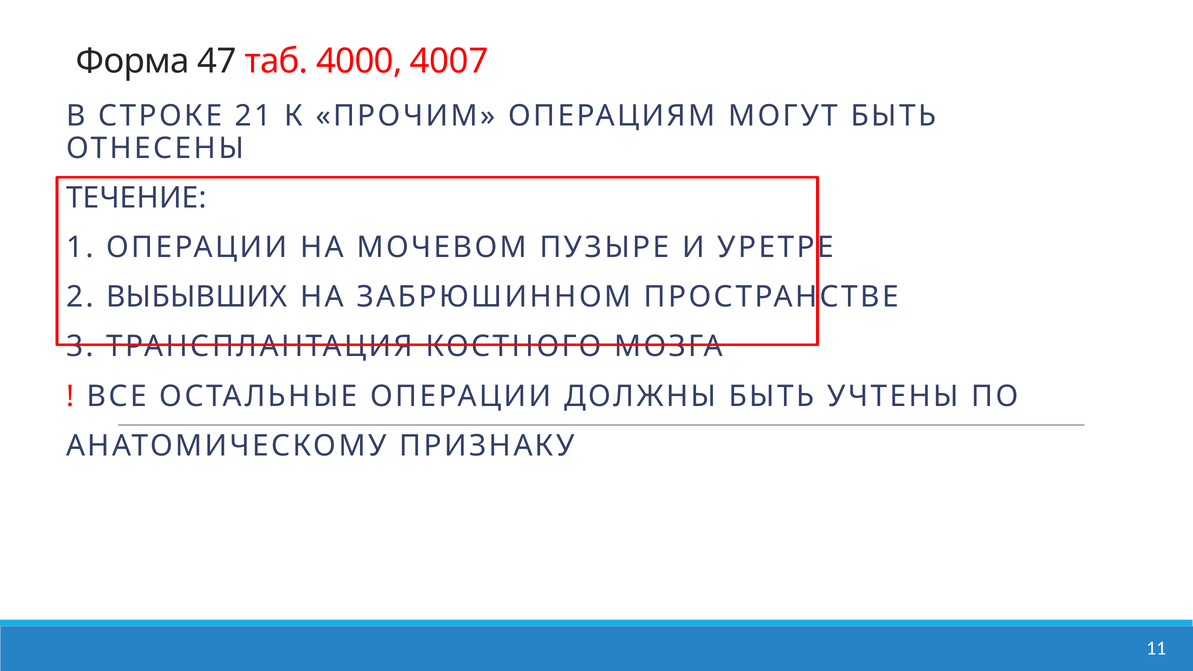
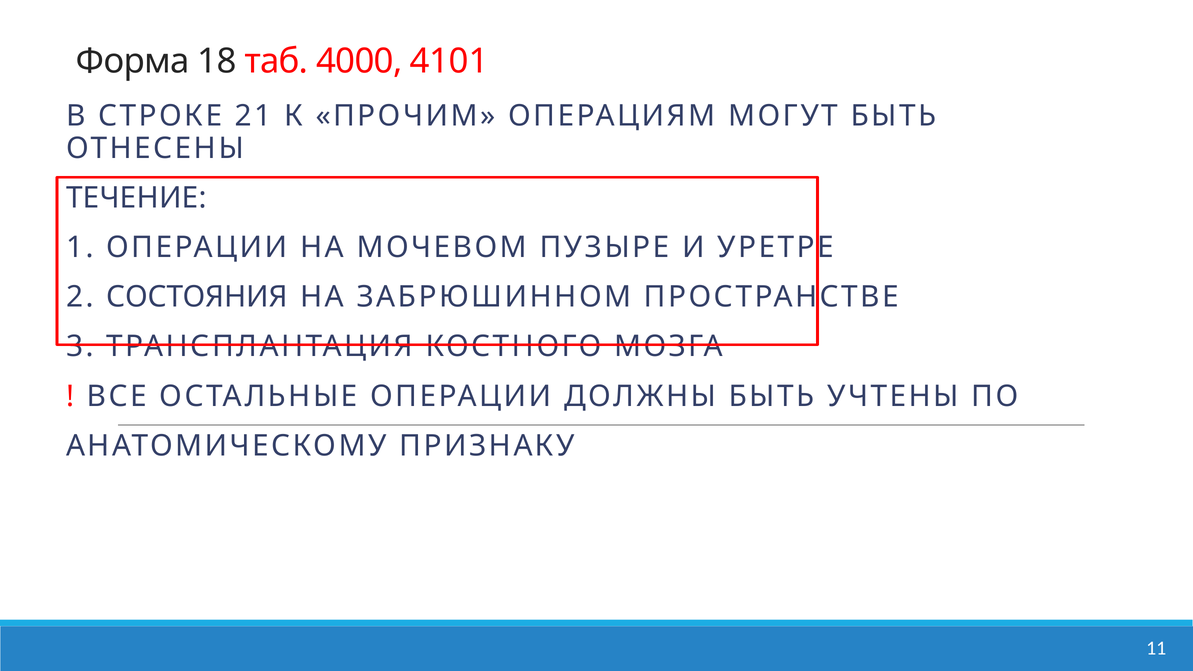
47: 47 -> 18
4007: 4007 -> 4101
ВЫБЫВШИХ: ВЫБЫВШИХ -> СОСТОЯНИЯ
